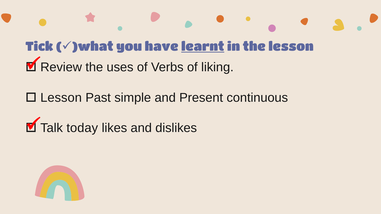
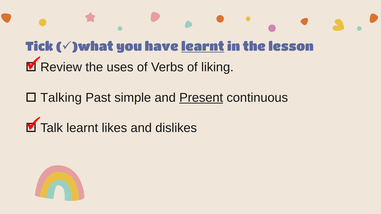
Lesson at (61, 98): Lesson -> Talking
Present underline: none -> present
Talk today: today -> learnt
